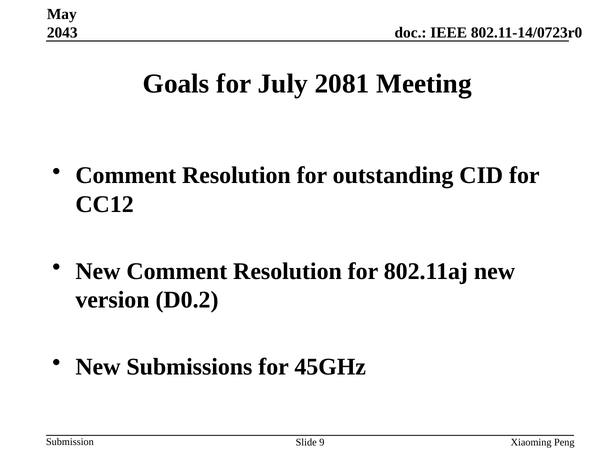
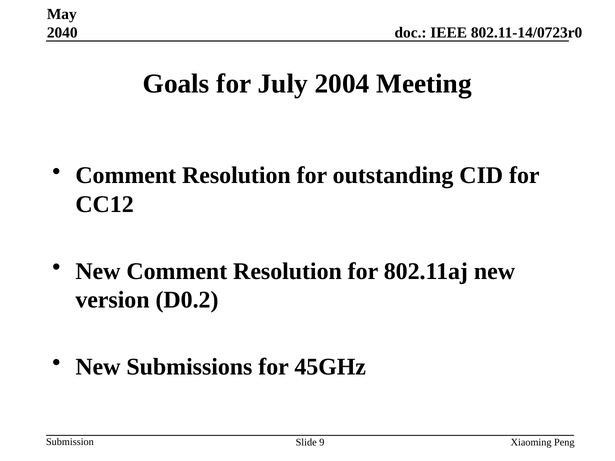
2043: 2043 -> 2040
2081: 2081 -> 2004
